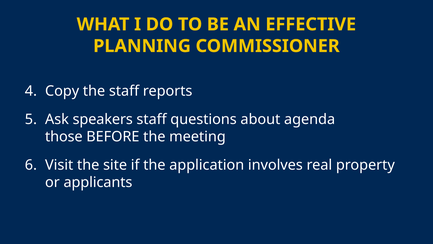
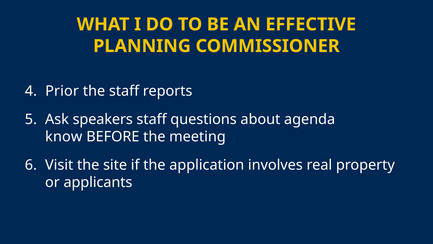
Copy: Copy -> Prior
those: those -> know
